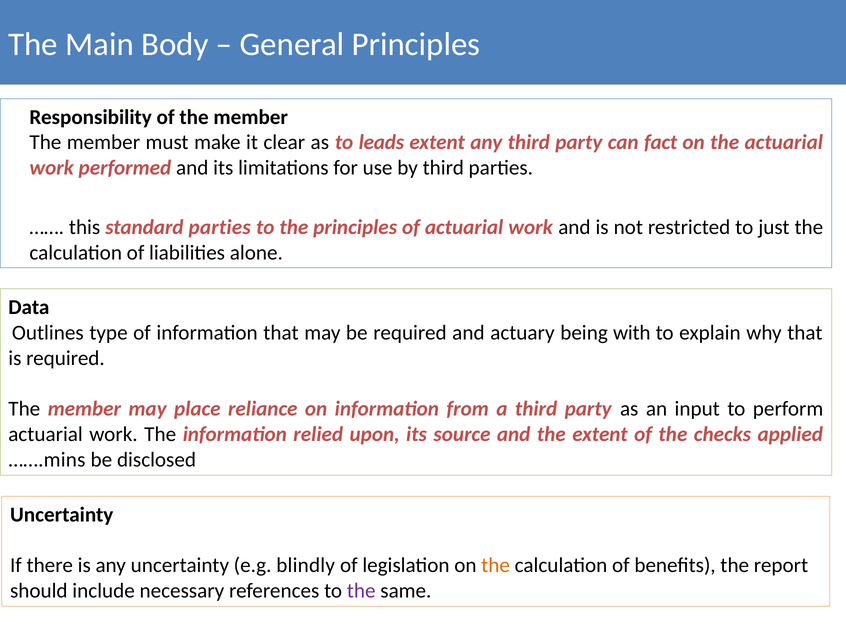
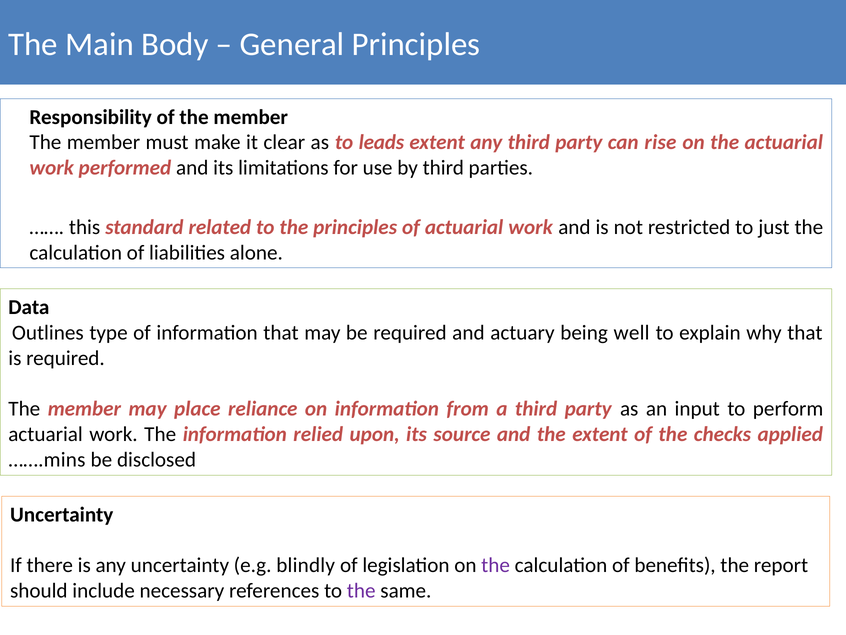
fact: fact -> rise
standard parties: parties -> related
with: with -> well
the at (496, 565) colour: orange -> purple
